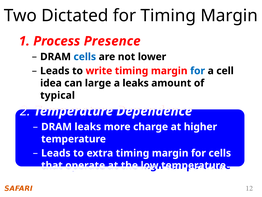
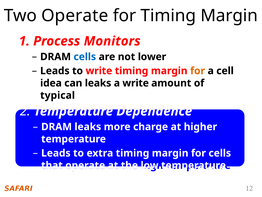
Two Dictated: Dictated -> Operate
Presence: Presence -> Monitors
for at (198, 71) colour: blue -> orange
can large: large -> leaks
a leaks: leaks -> write
